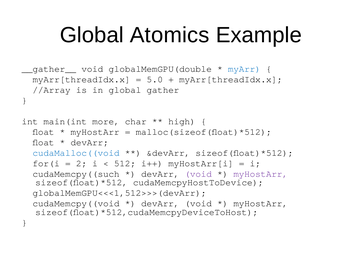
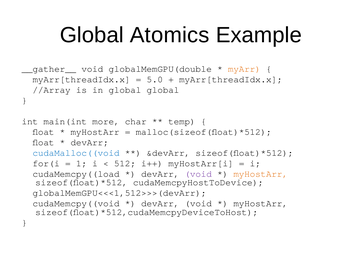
myArr colour: blue -> orange
global gather: gather -> global
high: high -> temp
2: 2 -> 1
cudaMemcpy((such: cudaMemcpy((such -> cudaMemcpy((load
myHostArr at (261, 174) colour: purple -> orange
